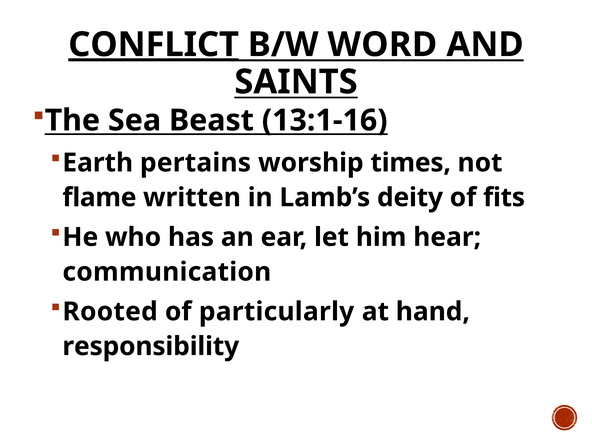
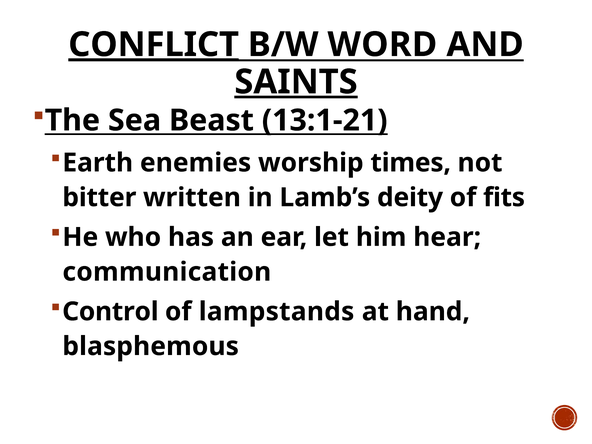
SAINTS underline: none -> present
13:1-16: 13:1-16 -> 13:1-21
pertains: pertains -> enemies
flame: flame -> bitter
Rooted: Rooted -> Control
particularly: particularly -> lampstands
responsibility: responsibility -> blasphemous
